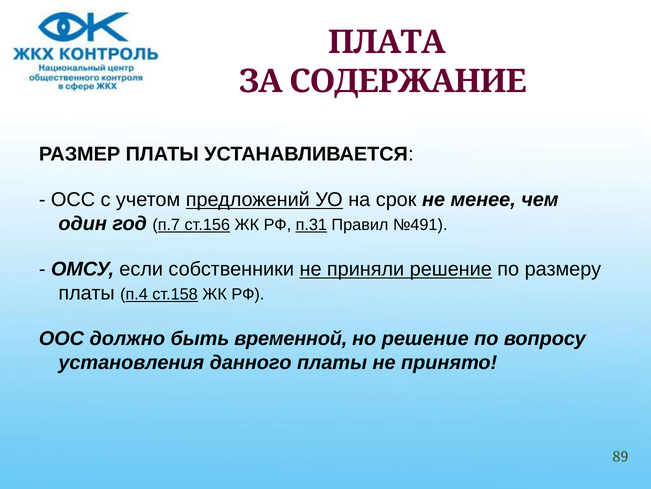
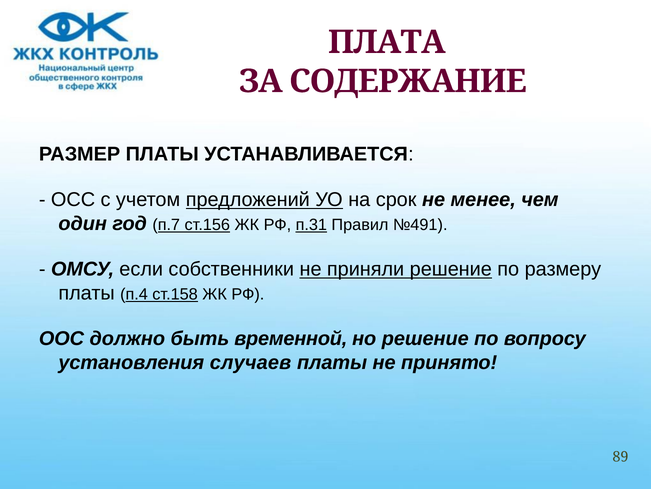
данного: данного -> случаев
